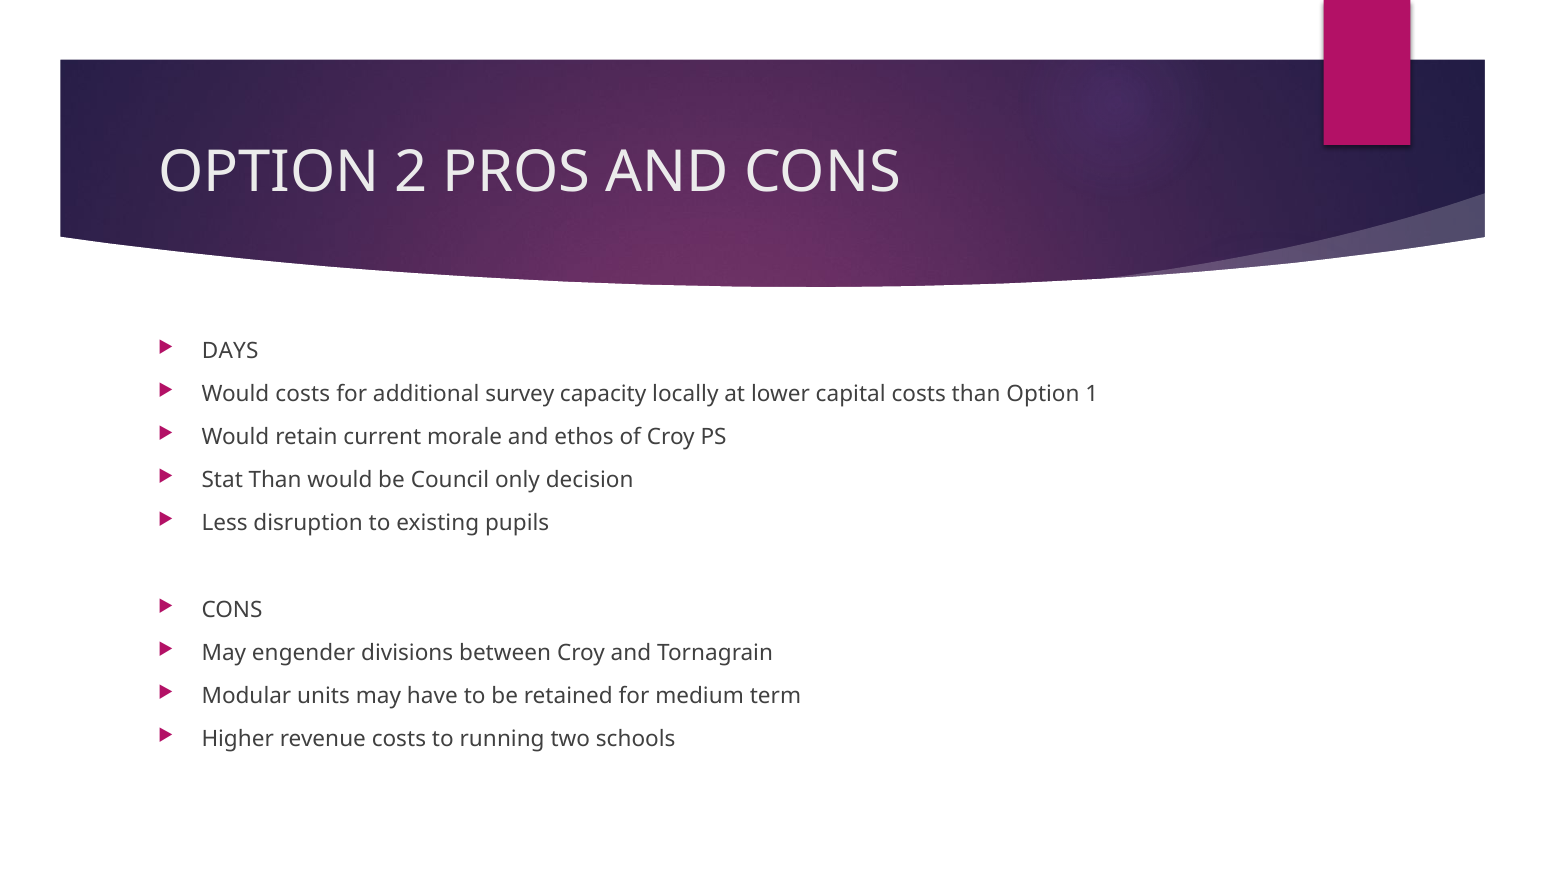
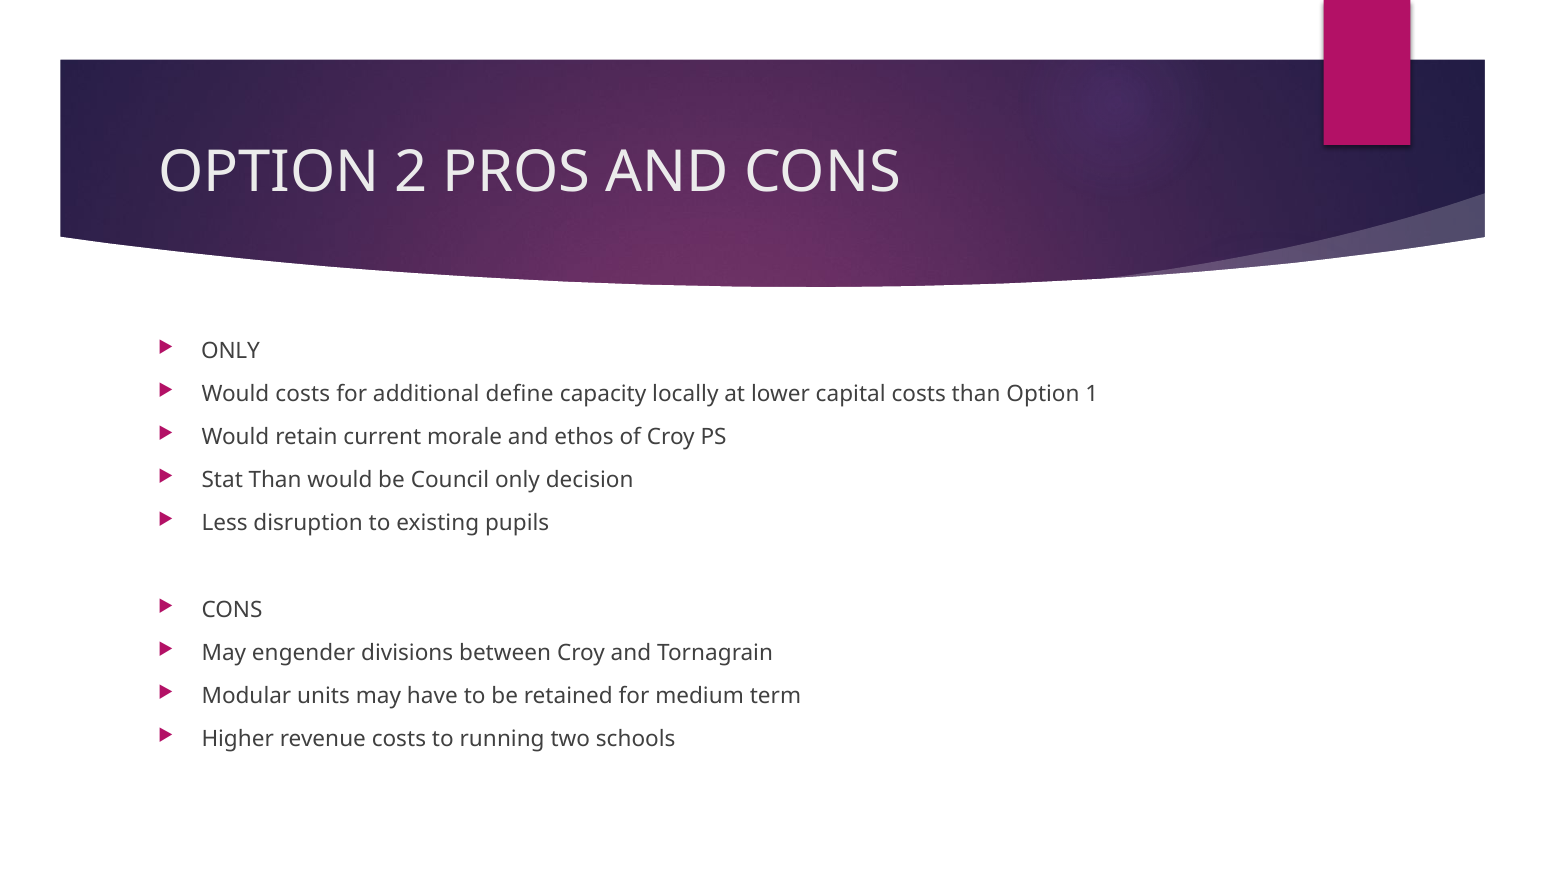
DAYS at (230, 351): DAYS -> ONLY
survey: survey -> define
